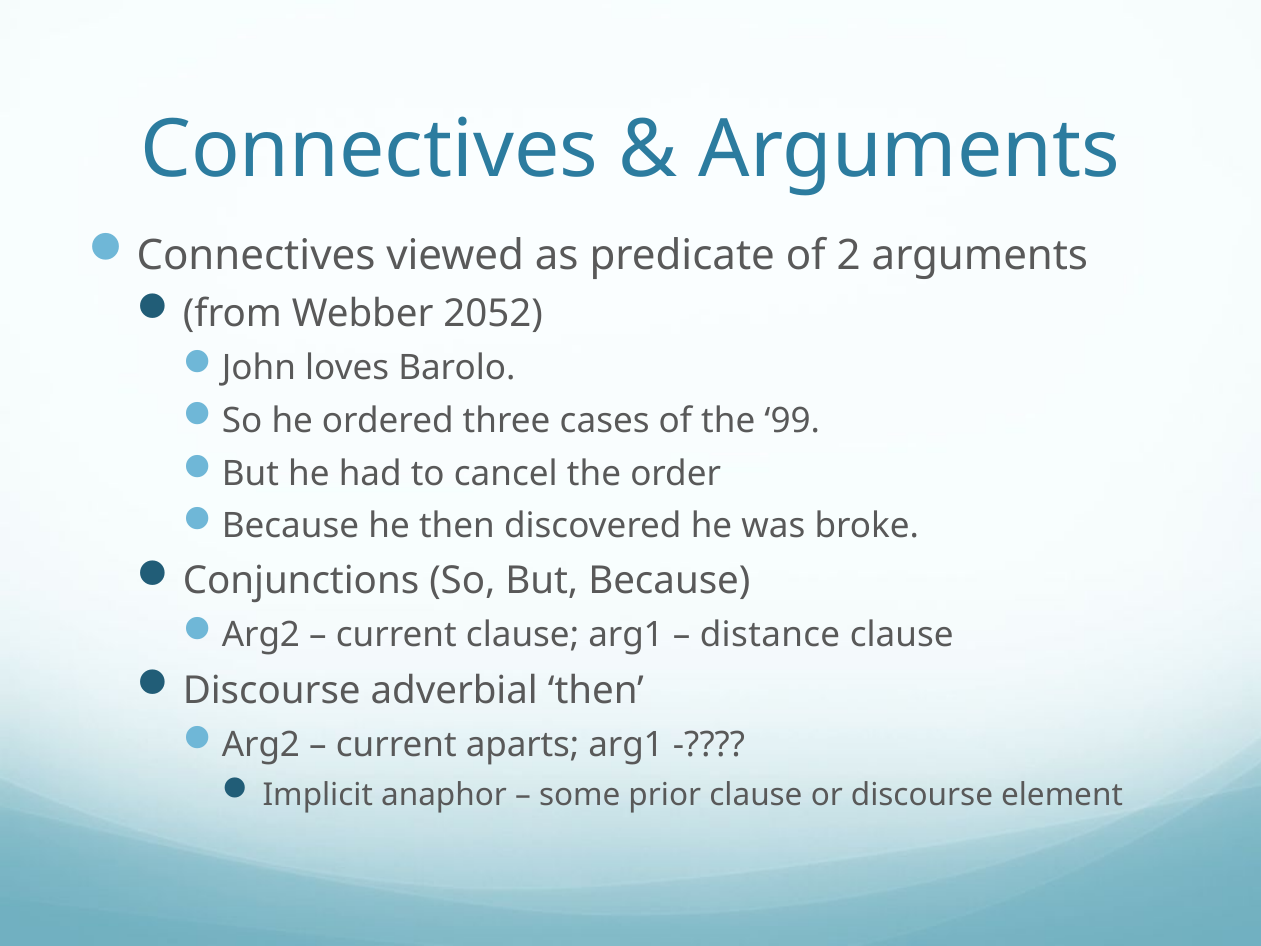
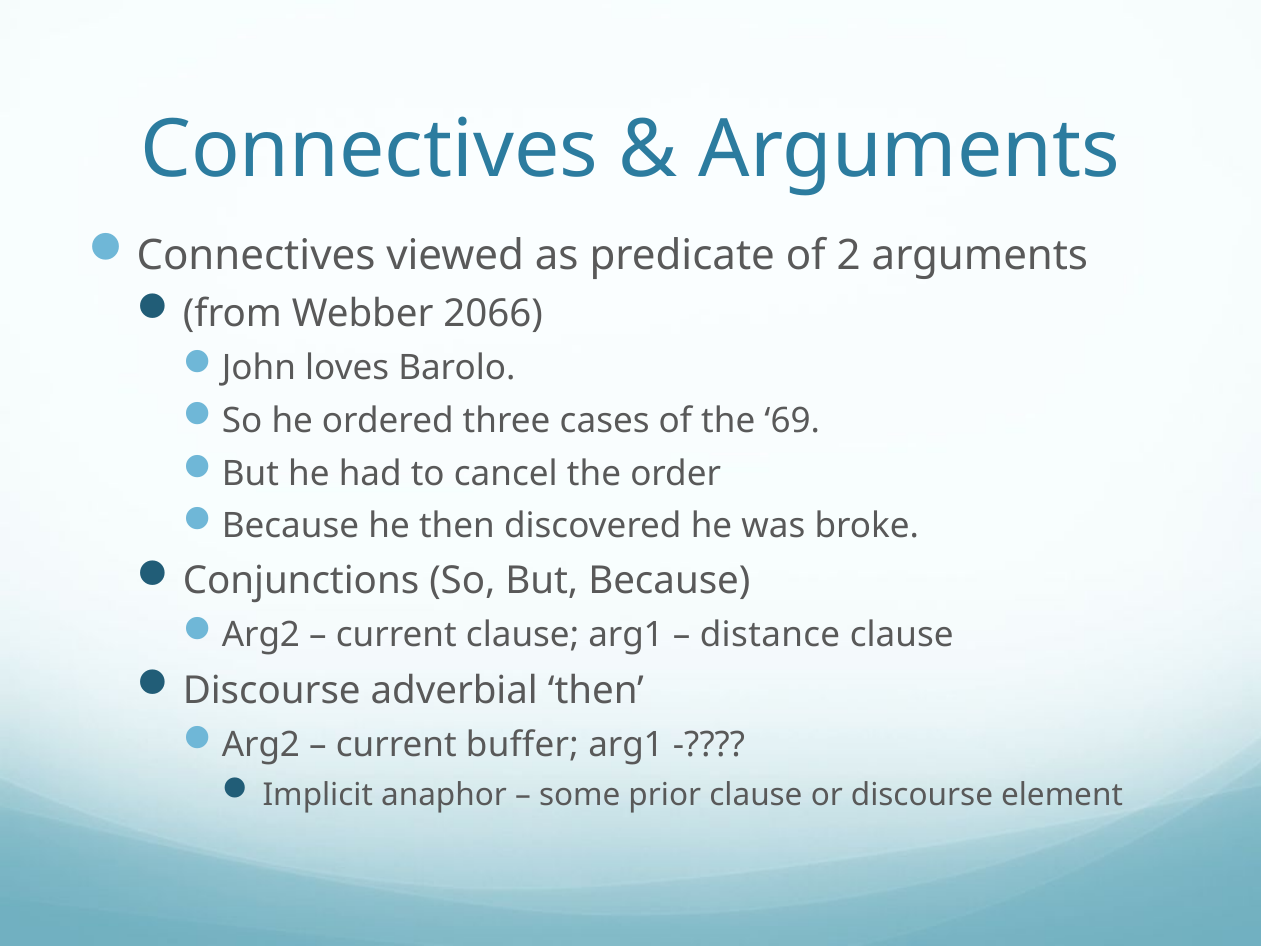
2052: 2052 -> 2066
99: 99 -> 69
aparts: aparts -> buffer
